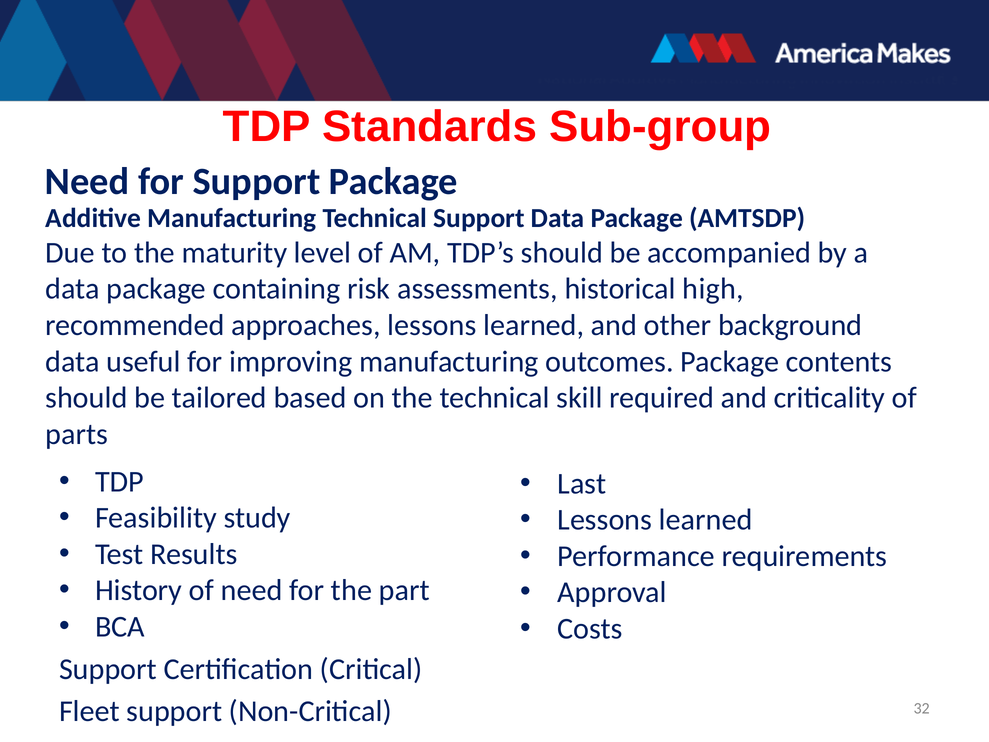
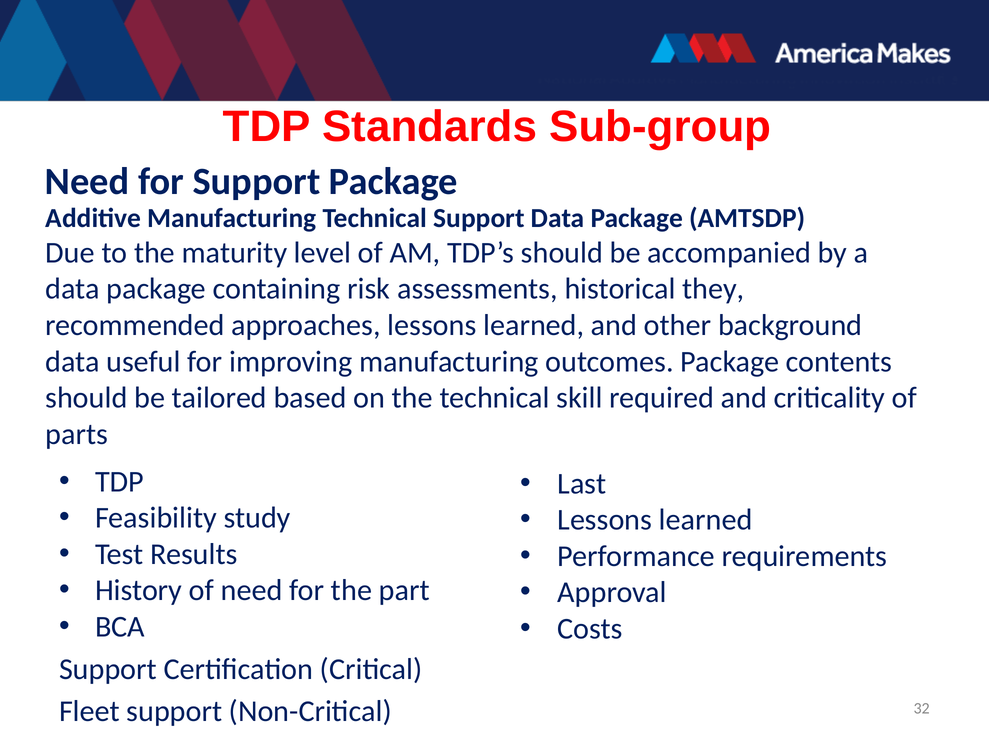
high: high -> they
